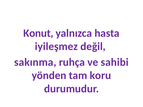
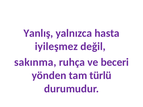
Konut: Konut -> Yanlış
sahibi: sahibi -> beceri
koru: koru -> türlü
